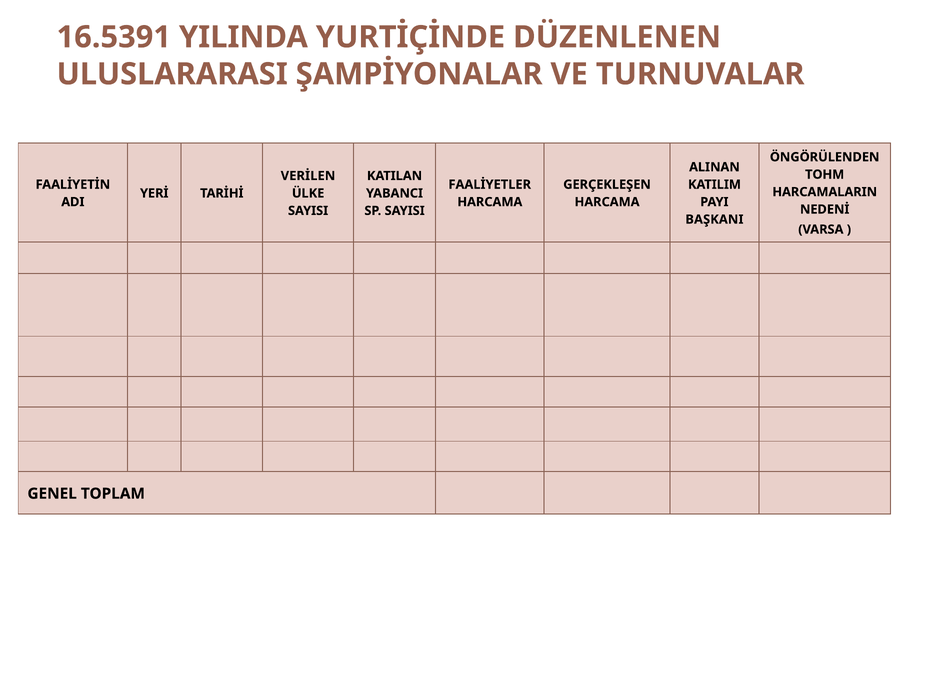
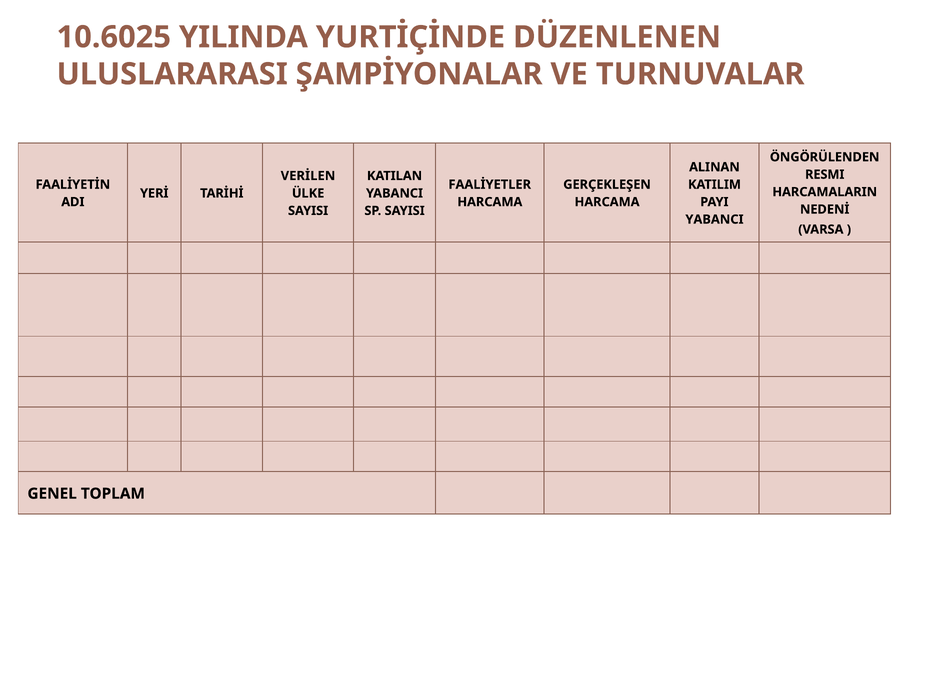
16.5391: 16.5391 -> 10.6025
TOHM: TOHM -> RESMI
BAŞKANI at (714, 219): BAŞKANI -> YABANCI
